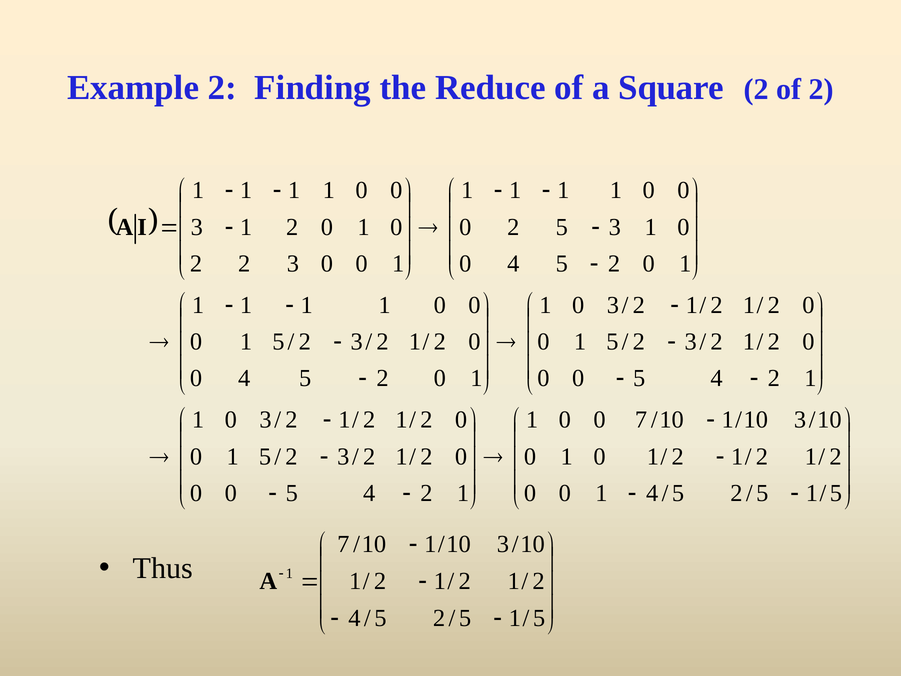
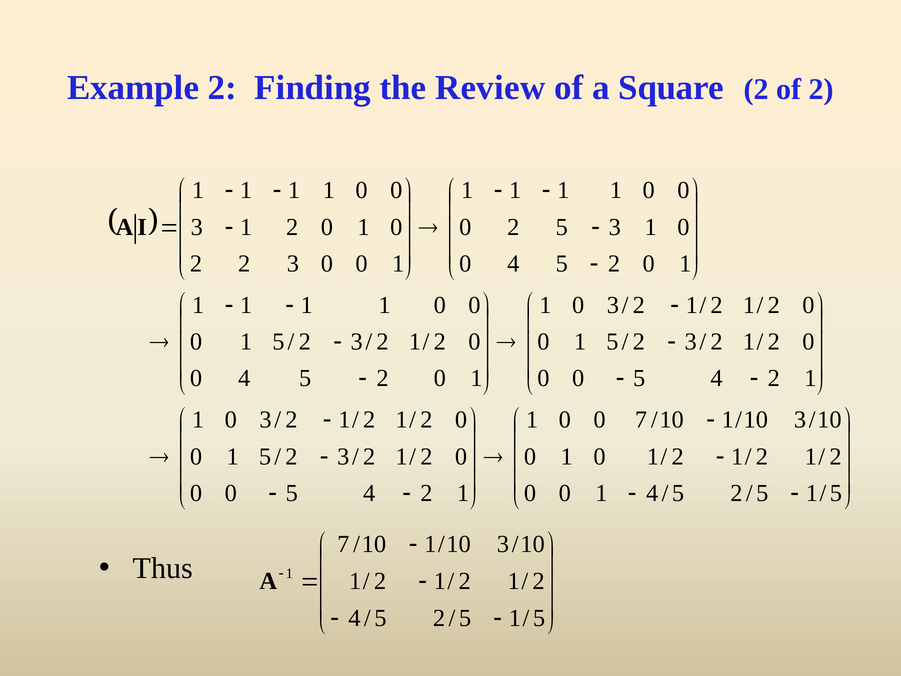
Reduce: Reduce -> Review
